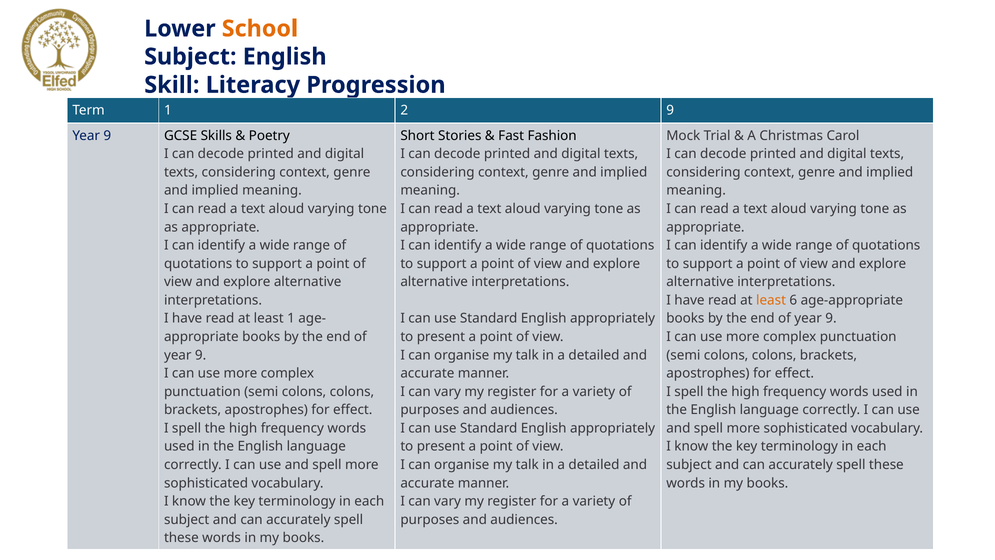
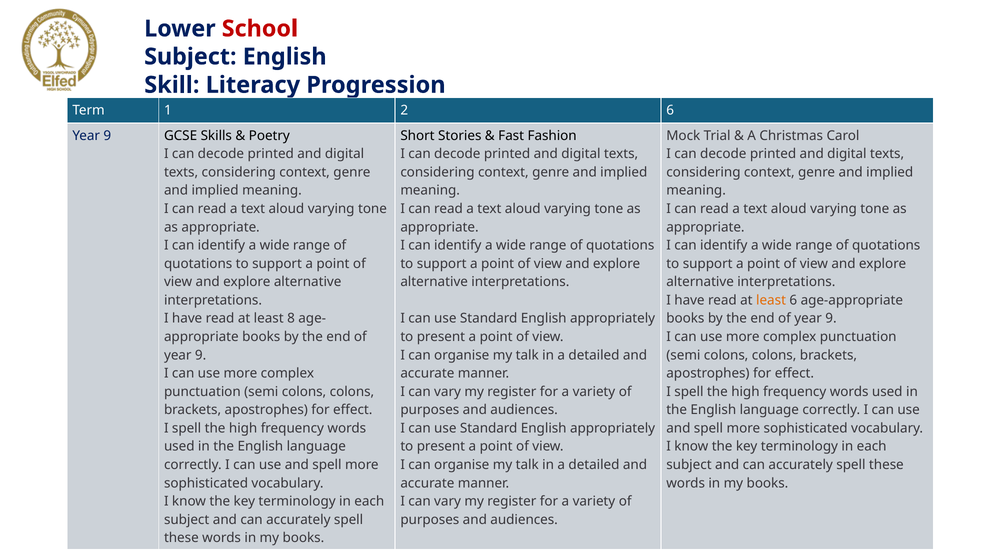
School colour: orange -> red
2 9: 9 -> 6
least 1: 1 -> 8
